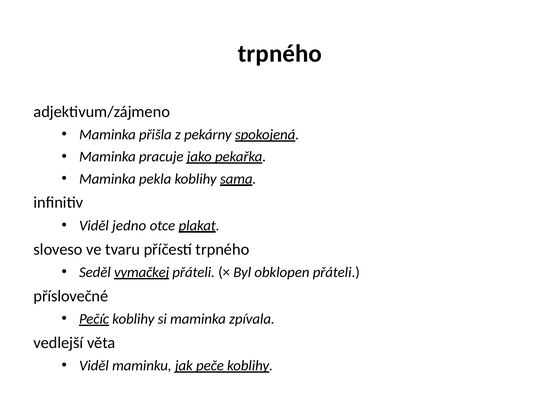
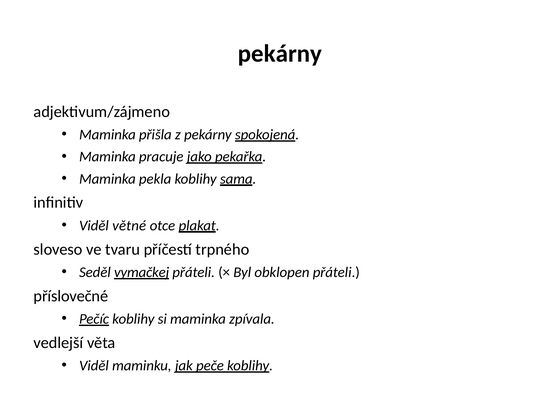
trpného at (280, 54): trpného -> pekárny
jedno: jedno -> větné
